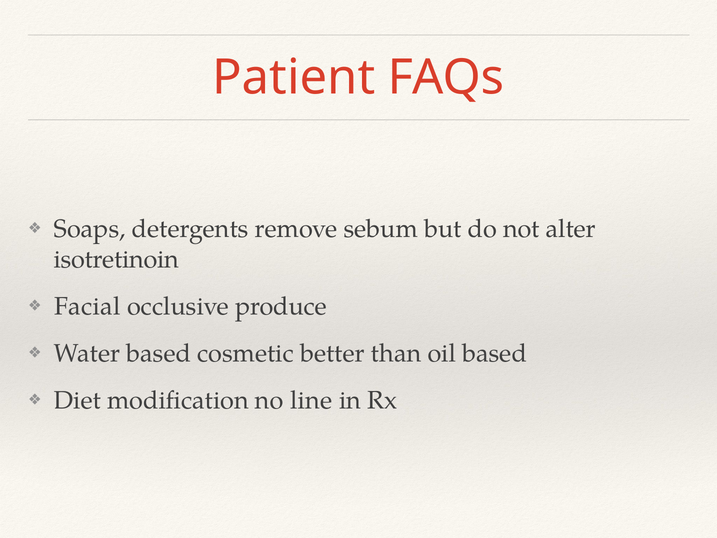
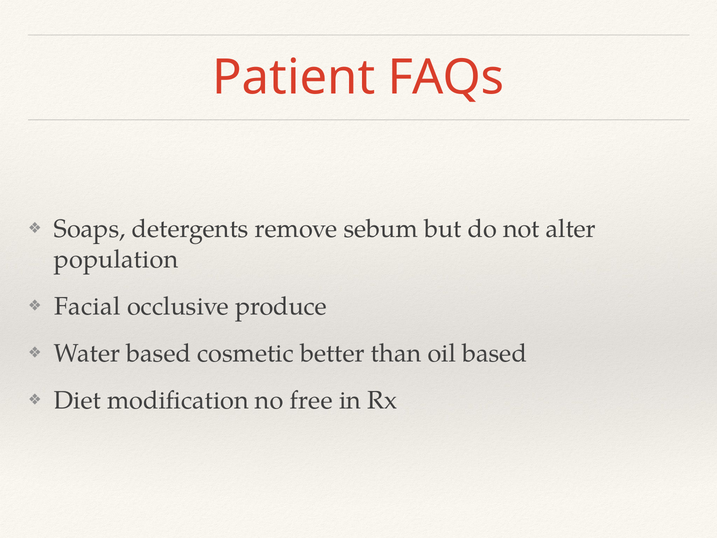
isotretinoin: isotretinoin -> population
line: line -> free
